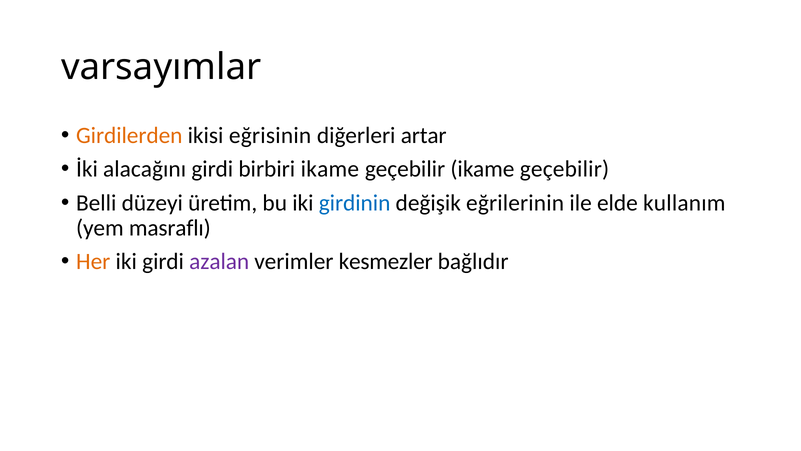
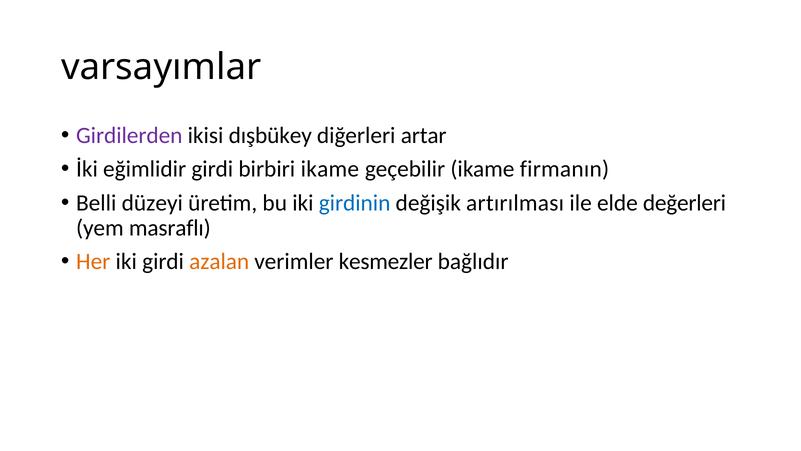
Girdilerden colour: orange -> purple
eğrisinin: eğrisinin -> dışbükey
alacağını: alacağını -> eğimlidir
geçebilir ikame geçebilir: geçebilir -> firmanın
eğrilerinin: eğrilerinin -> artırılması
kullanım: kullanım -> değerleri
azalan colour: purple -> orange
